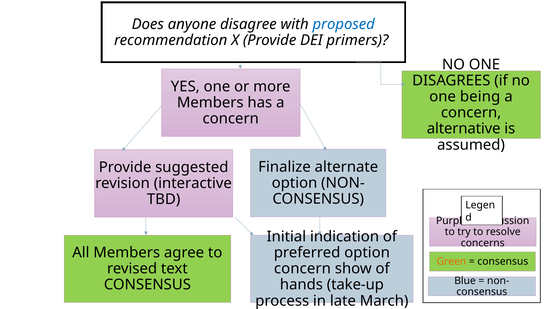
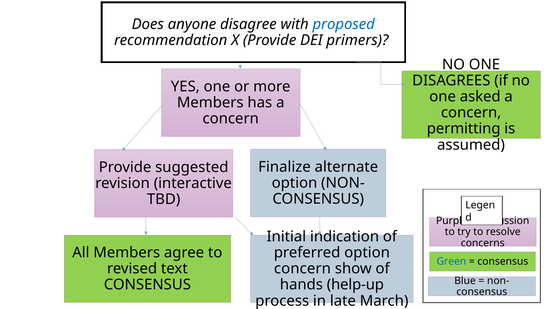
being: being -> asked
alternative: alternative -> permitting
Green colour: orange -> blue
take-up: take-up -> help-up
